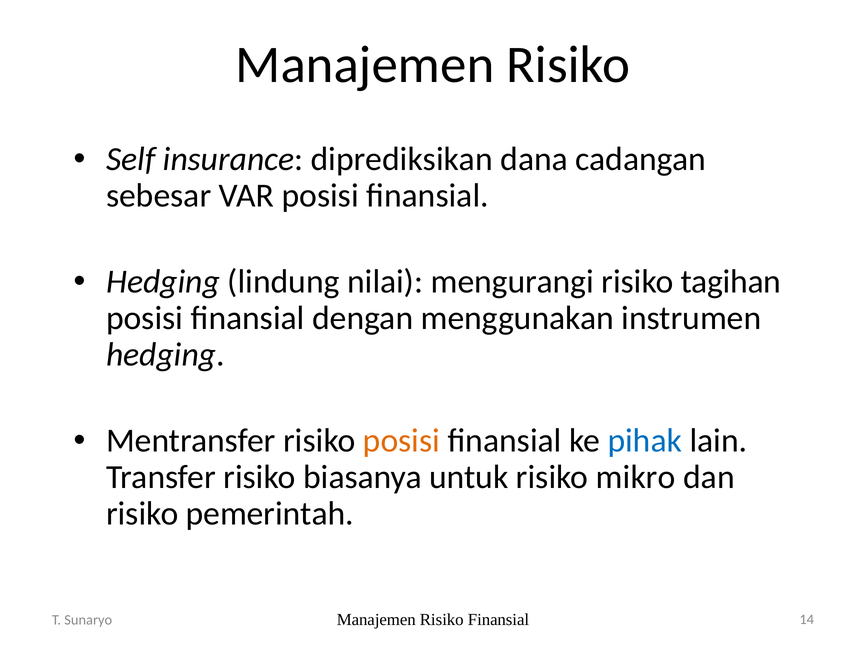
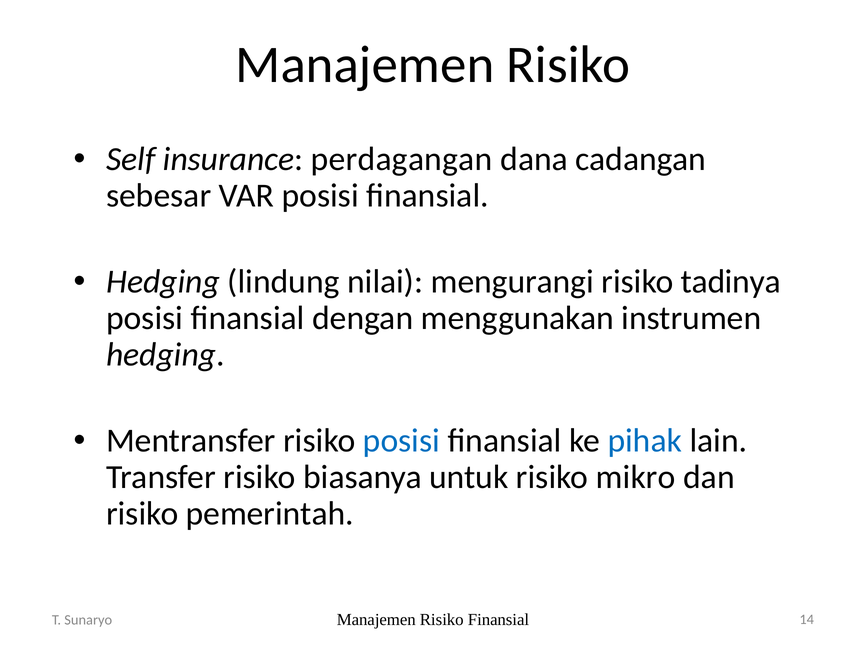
diprediksikan: diprediksikan -> perdagangan
tagihan: tagihan -> tadinya
posisi at (401, 441) colour: orange -> blue
